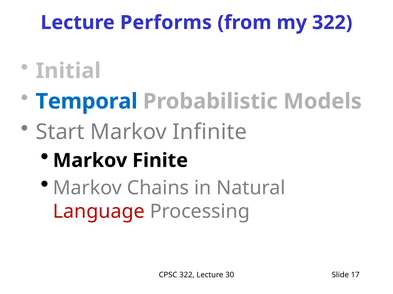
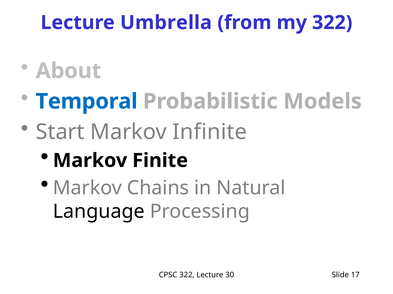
Performs: Performs -> Umbrella
Initial: Initial -> About
Language colour: red -> black
